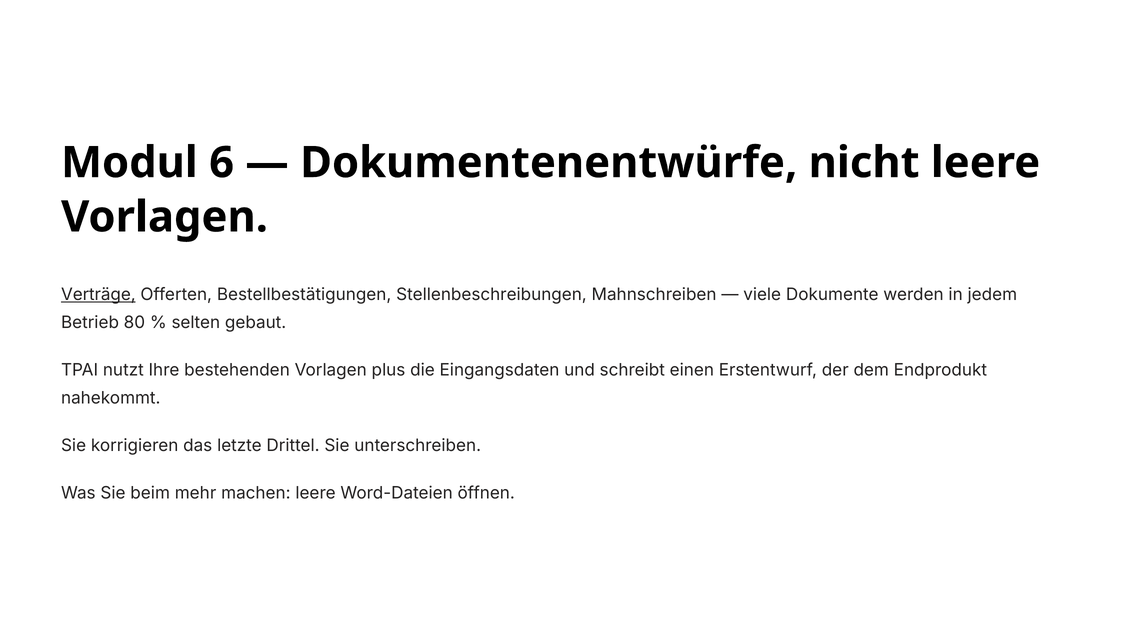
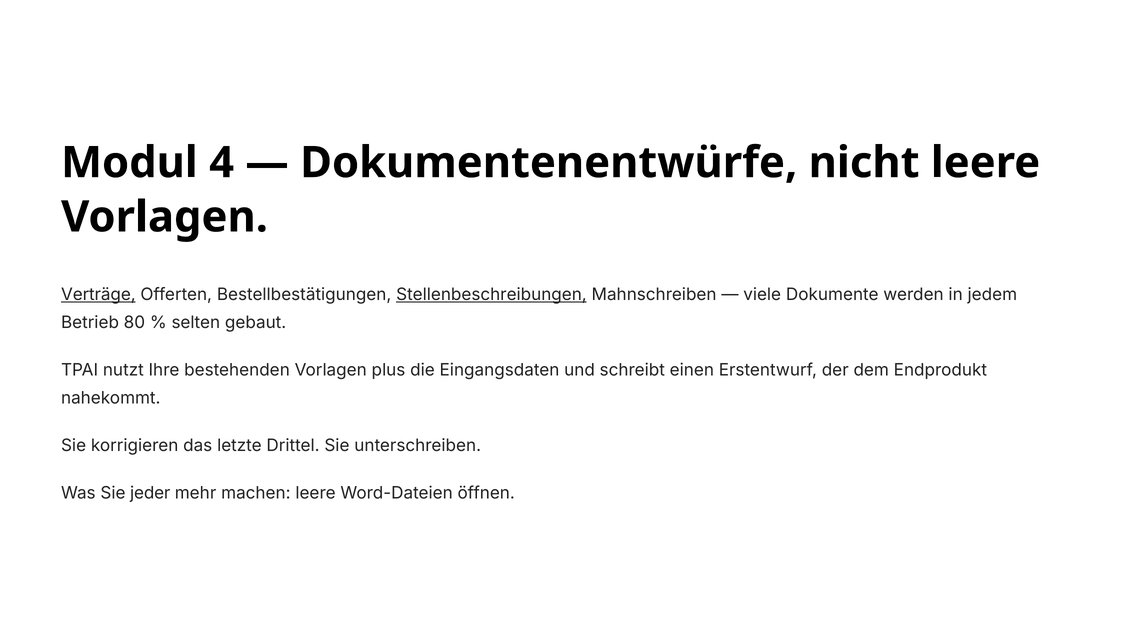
6: 6 -> 4
Stellenbeschreibungen underline: none -> present
beim: beim -> jeder
